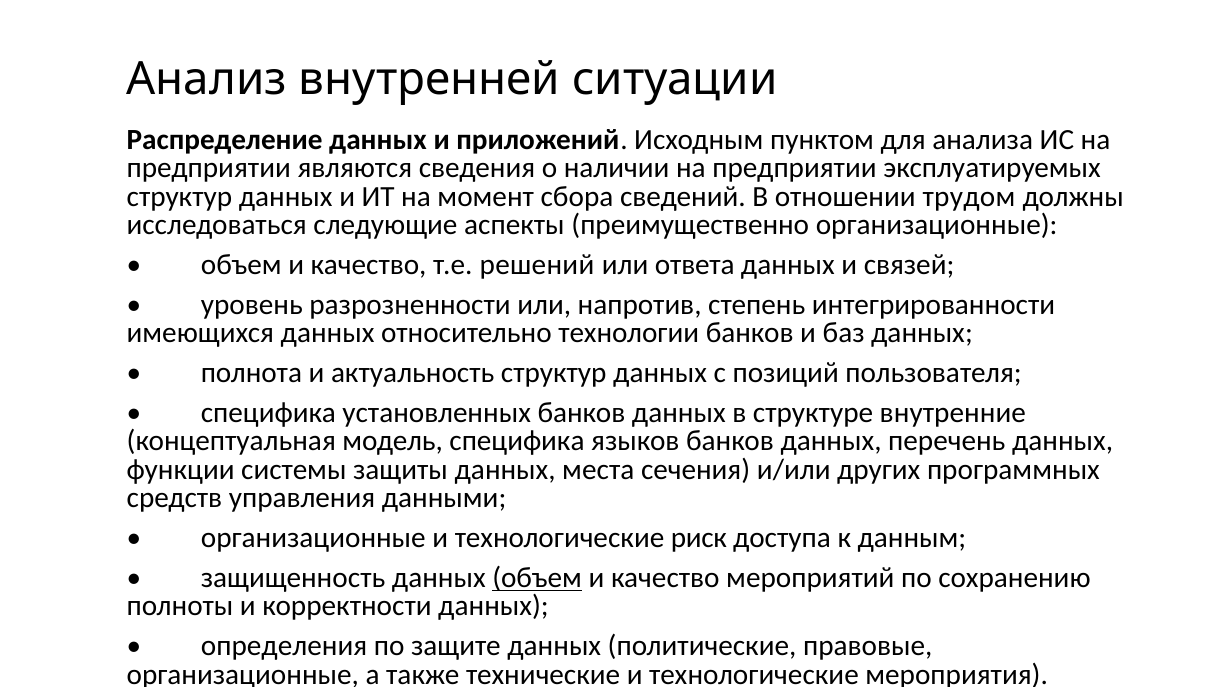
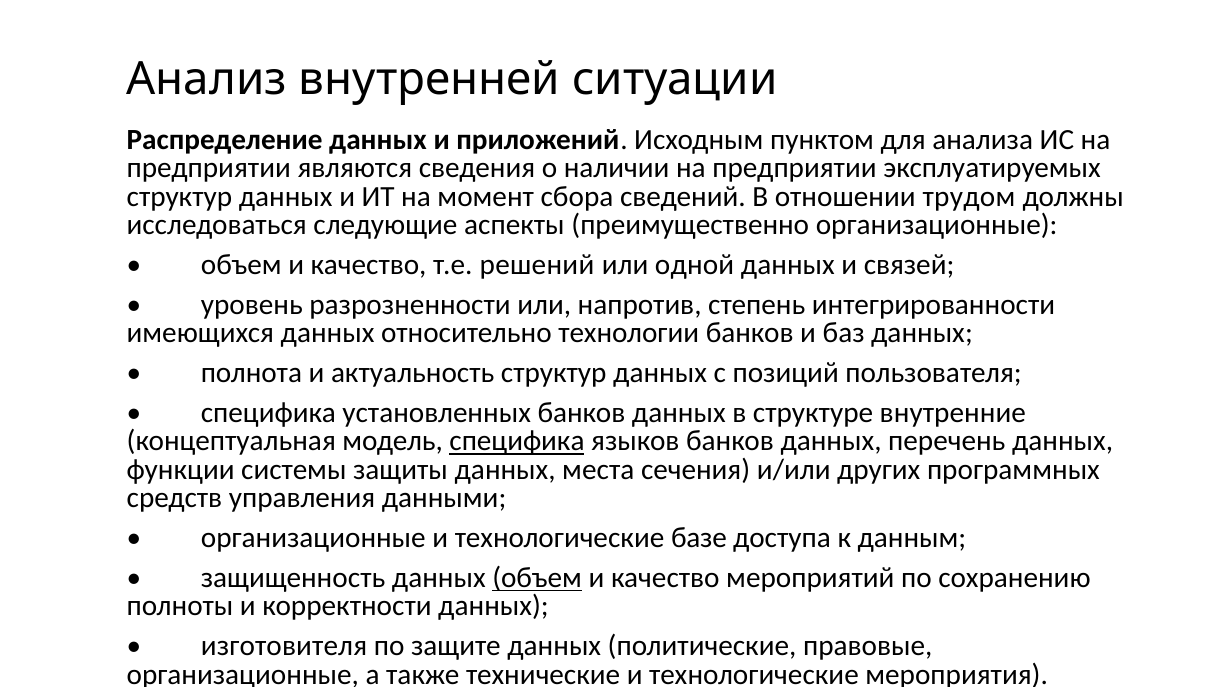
ответа: ответа -> одной
специфика at (517, 441) underline: none -> present
риск: риск -> базе
определения: определения -> изготовителя
